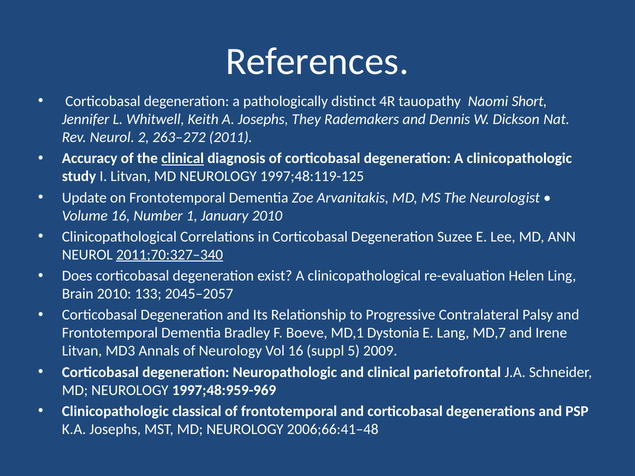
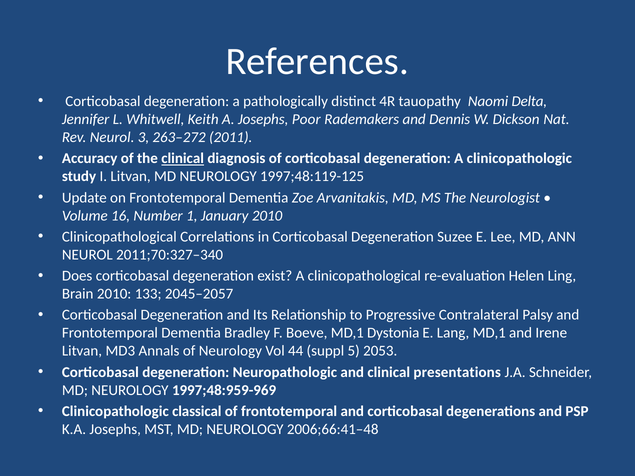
Short: Short -> Delta
They: They -> Poor
2: 2 -> 3
2011;70:327–340 underline: present -> none
Lang MD,7: MD,7 -> MD,1
Vol 16: 16 -> 44
2009: 2009 -> 2053
parietofrontal: parietofrontal -> presentations
